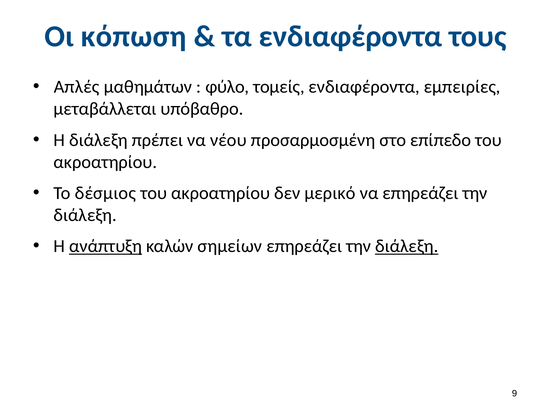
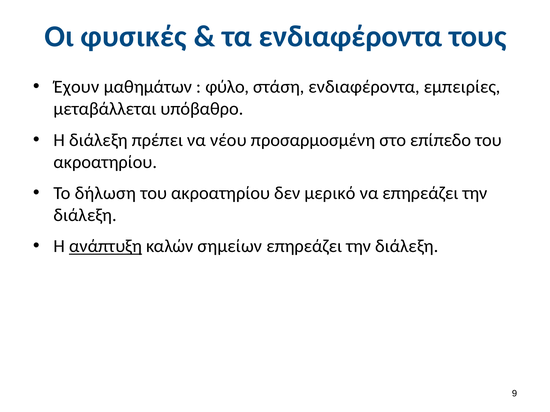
κόπωση: κόπωση -> φυσικές
Απλές: Απλές -> Έχουν
τομείς: τομείς -> στάση
δέσμιος: δέσμιος -> δήλωση
διάλεξη at (407, 246) underline: present -> none
